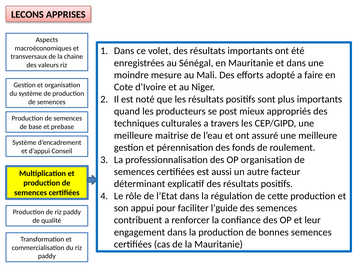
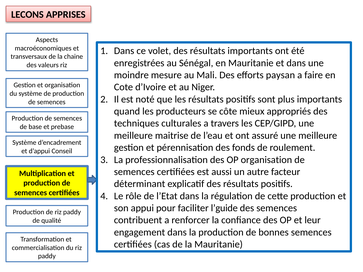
adopté: adopté -> paysan
post: post -> côte
